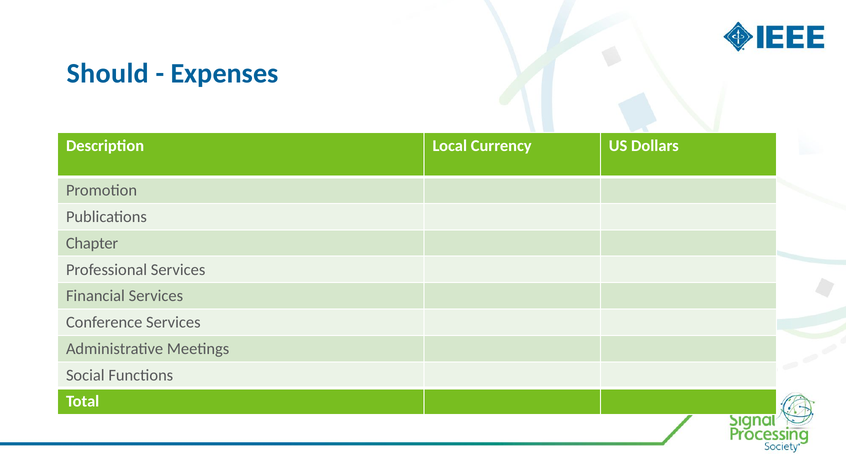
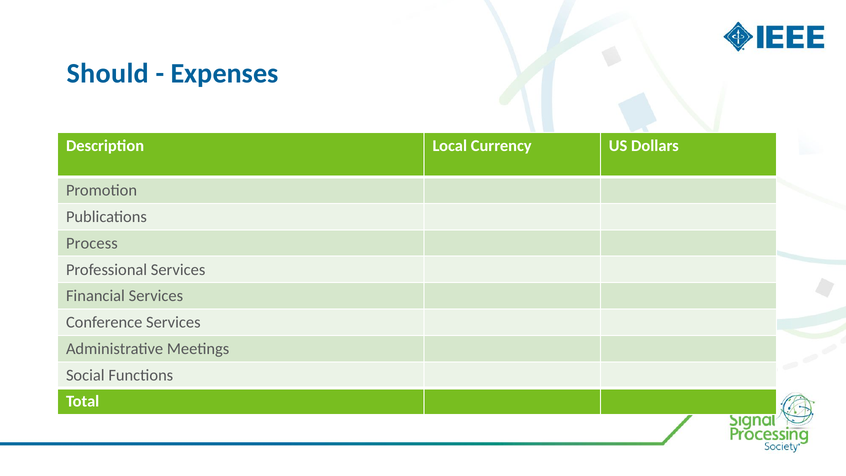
Chapter: Chapter -> Process
